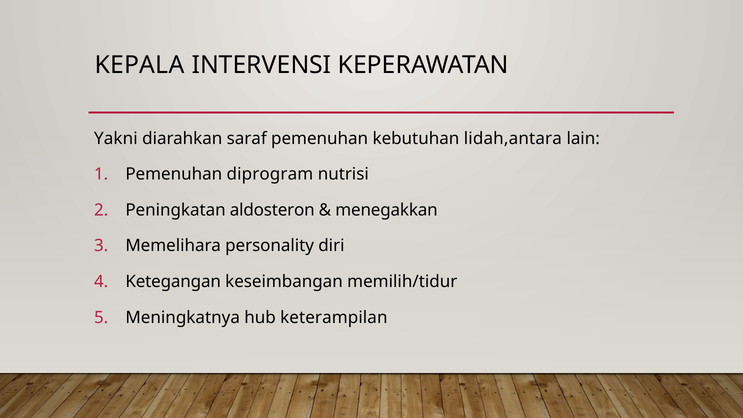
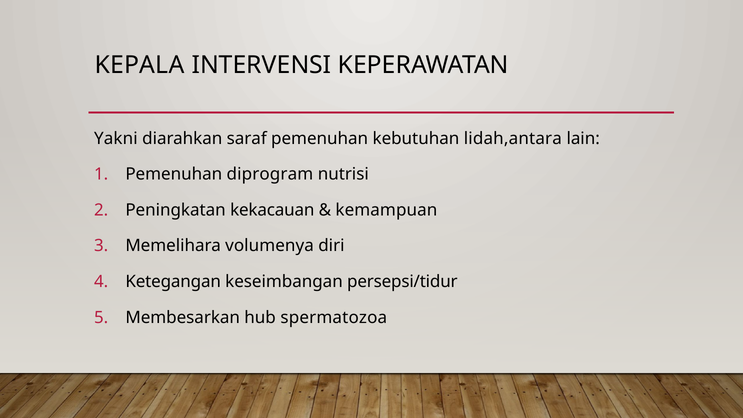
aldosteron: aldosteron -> kekacauan
menegakkan: menegakkan -> kemampuan
personality: personality -> volumenya
memilih/tidur: memilih/tidur -> persepsi/tidur
Meningkatnya: Meningkatnya -> Membesarkan
keterampilan: keterampilan -> spermatozoa
